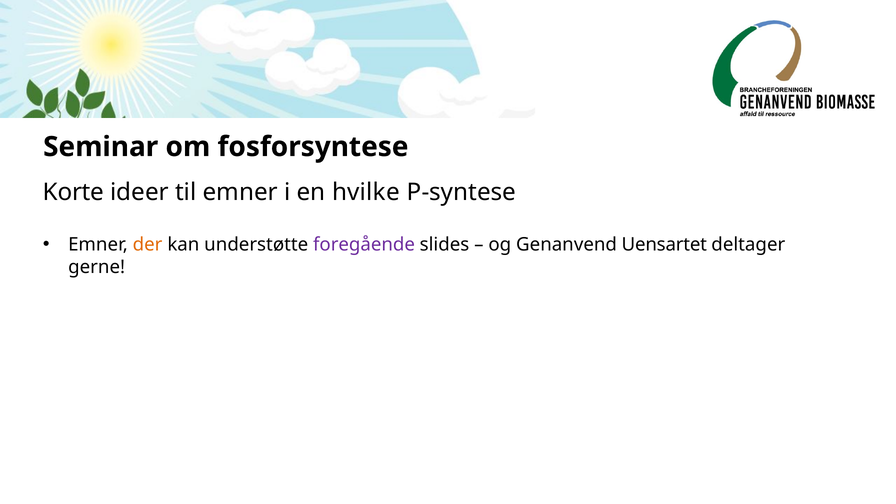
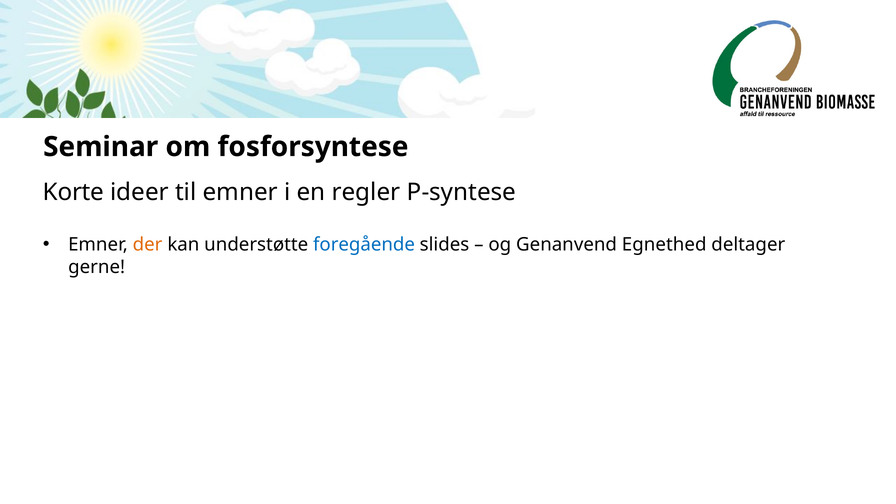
hvilke: hvilke -> regler
foregående colour: purple -> blue
Uensartet: Uensartet -> Egnethed
